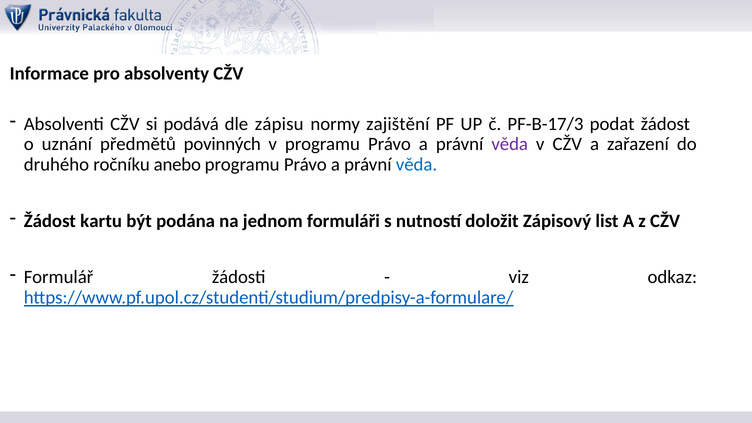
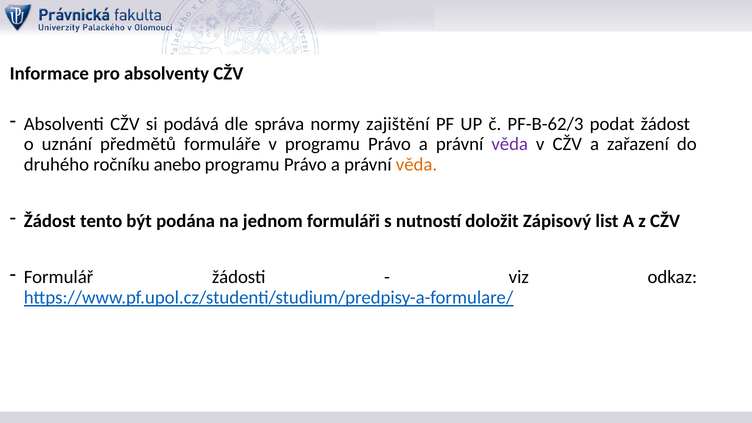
zápisu: zápisu -> správa
PF-B-17/3: PF-B-17/3 -> PF-B-62/3
povinných: povinných -> formuláře
věda at (416, 165) colour: blue -> orange
kartu: kartu -> tento
